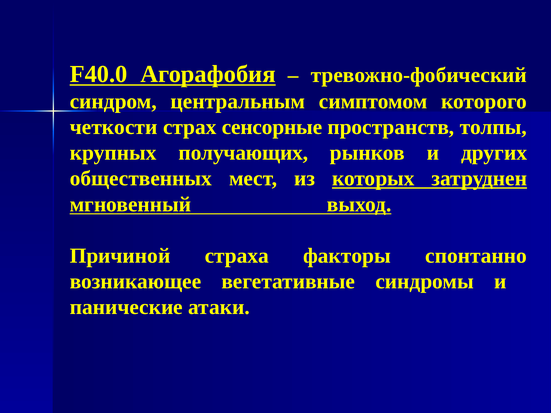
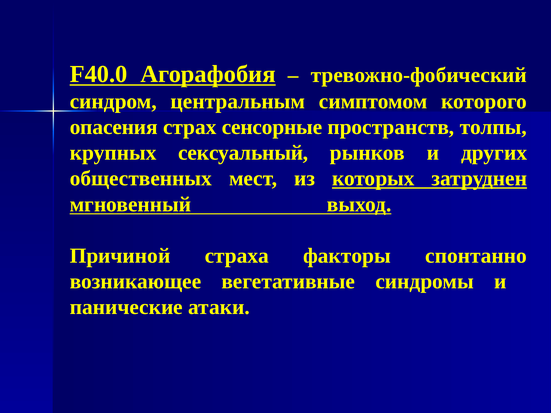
четкости: четкости -> опасения
получающих: получающих -> сексуальный
